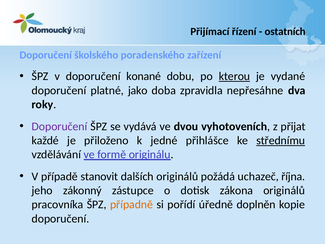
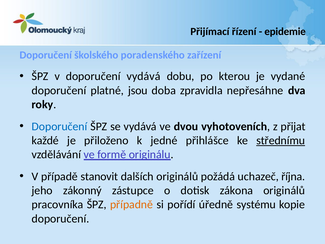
ostatních: ostatních -> epidemie
doporučení konané: konané -> vydává
kterou underline: present -> none
jako: jako -> jsou
Doporučení at (60, 126) colour: purple -> blue
doplněn: doplněn -> systému
